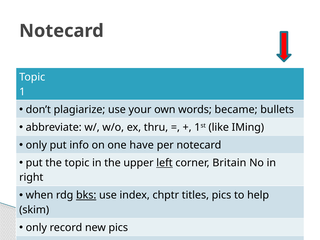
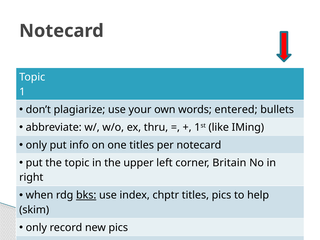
became: became -> entered
one have: have -> titles
left underline: present -> none
